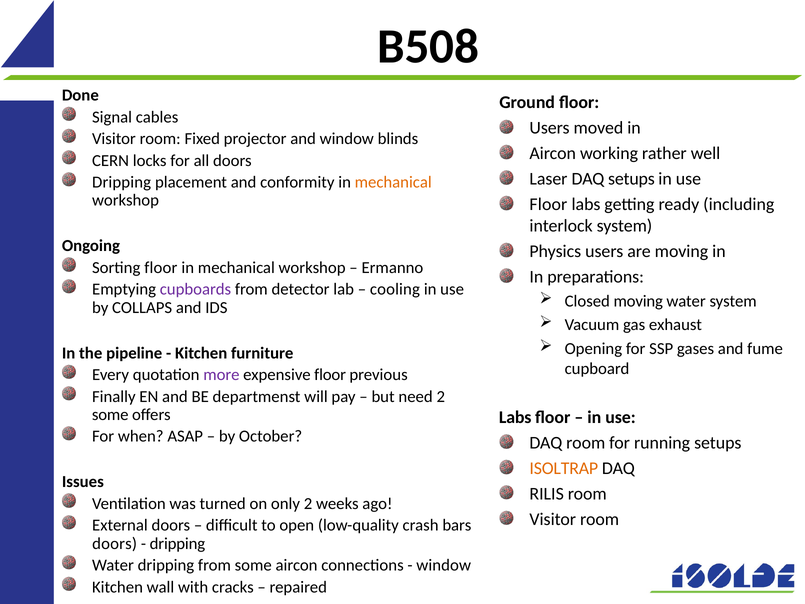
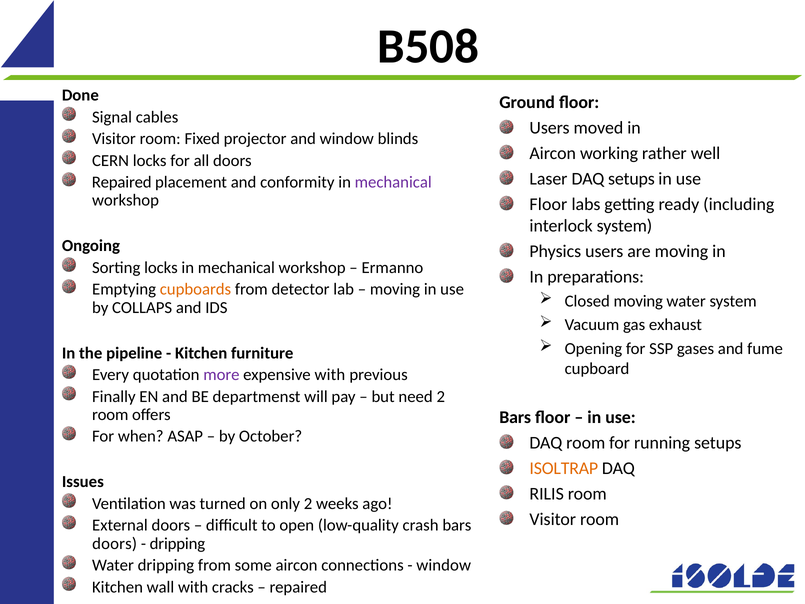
Dripping at (122, 182): Dripping -> Repaired
mechanical at (393, 182) colour: orange -> purple
Sorting floor: floor -> locks
cupboards colour: purple -> orange
cooling at (395, 289): cooling -> moving
expensive floor: floor -> with
some at (110, 415): some -> room
Labs at (515, 417): Labs -> Bars
